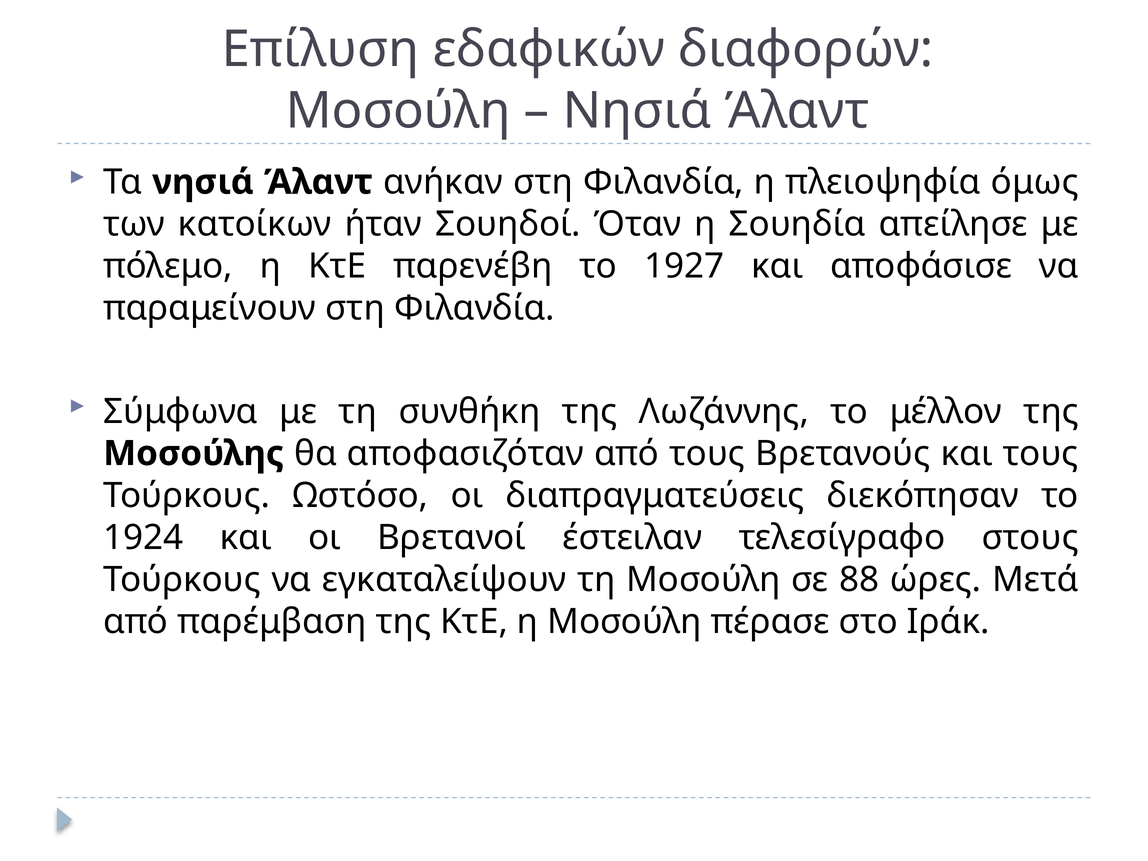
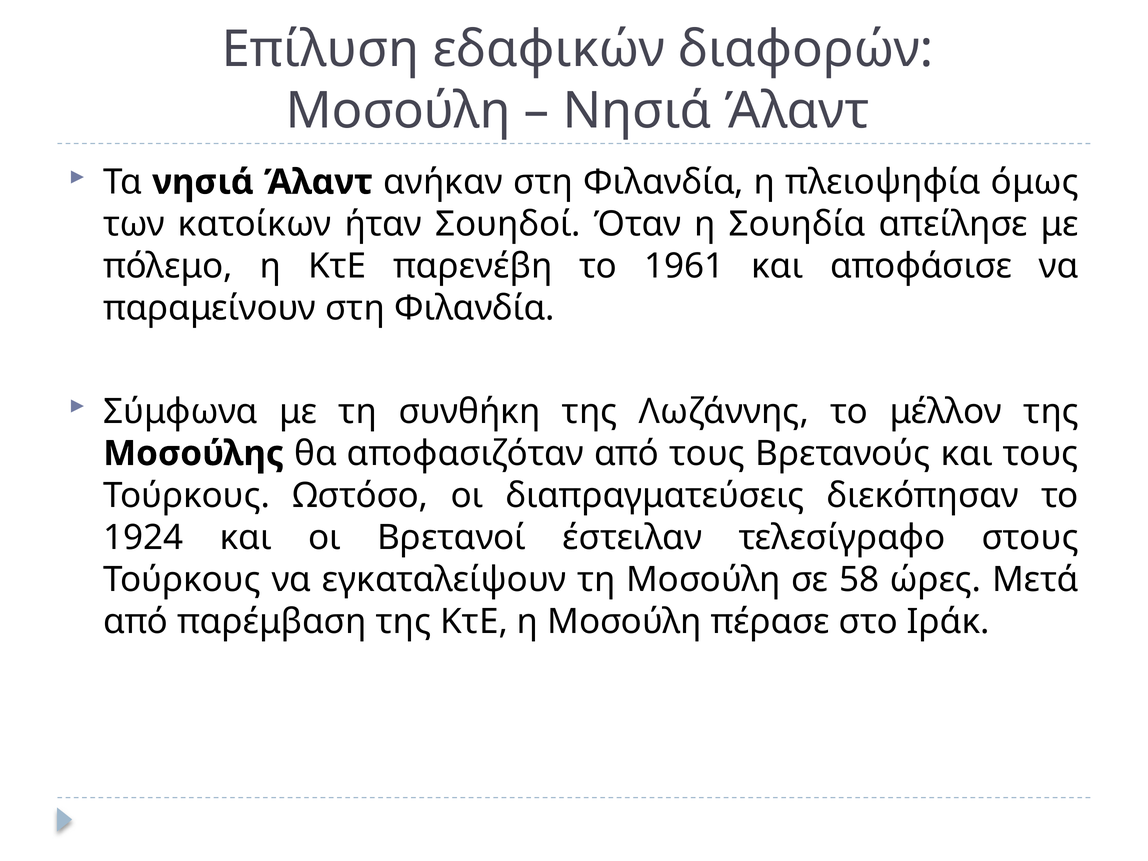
1927: 1927 -> 1961
88: 88 -> 58
